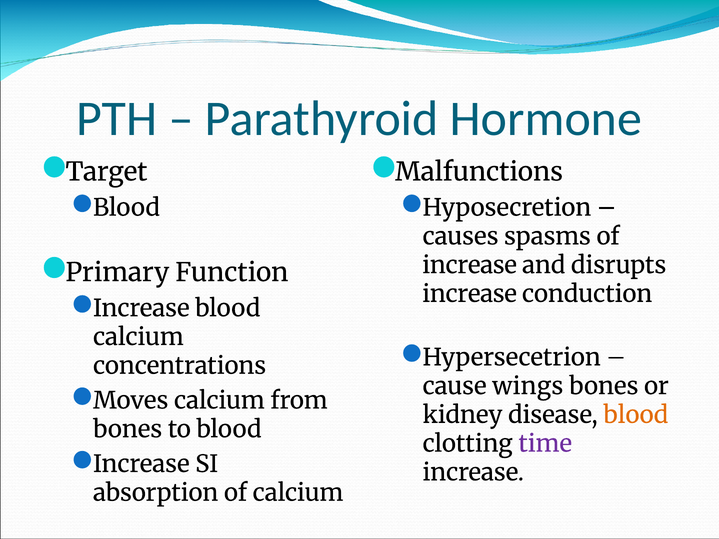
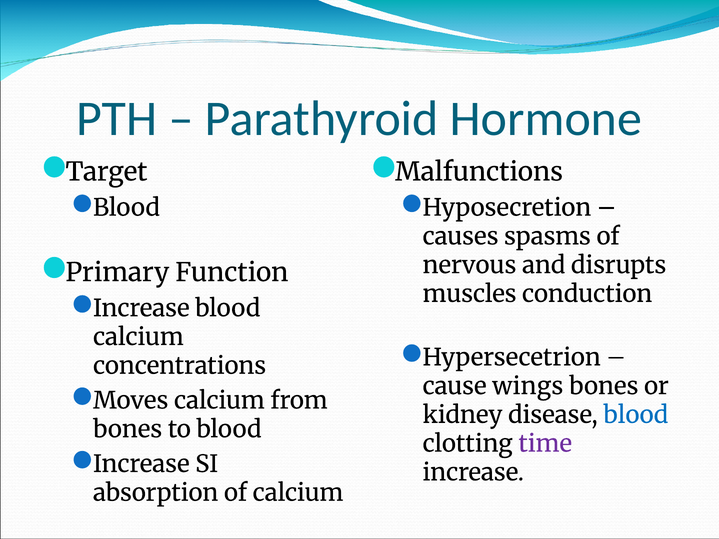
increase at (470, 265): increase -> nervous
increase at (470, 294): increase -> muscles
blood at (636, 415) colour: orange -> blue
